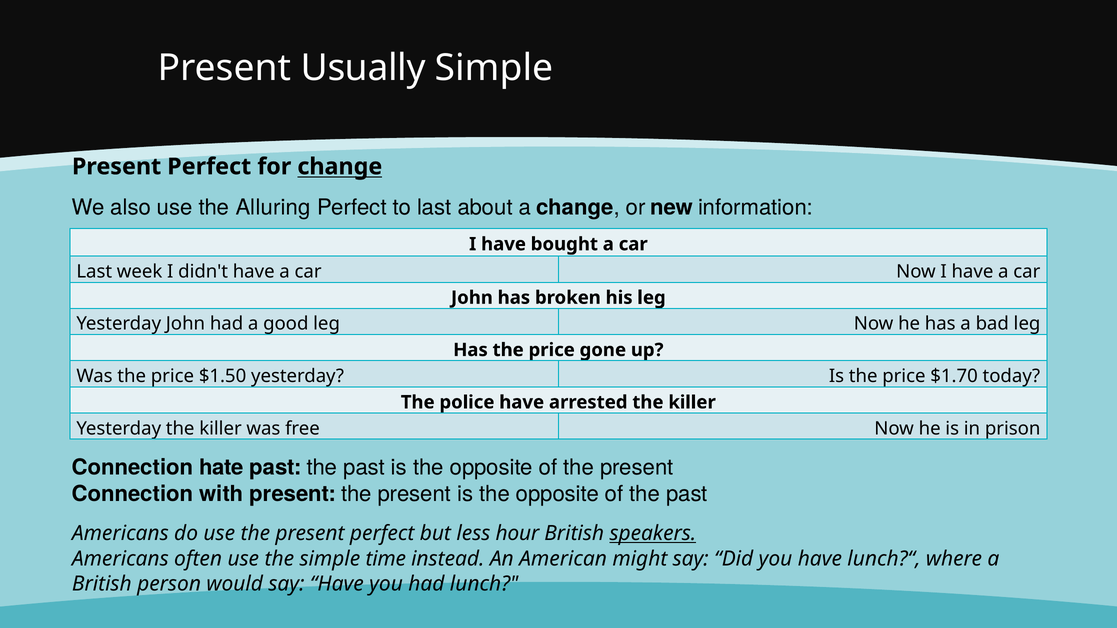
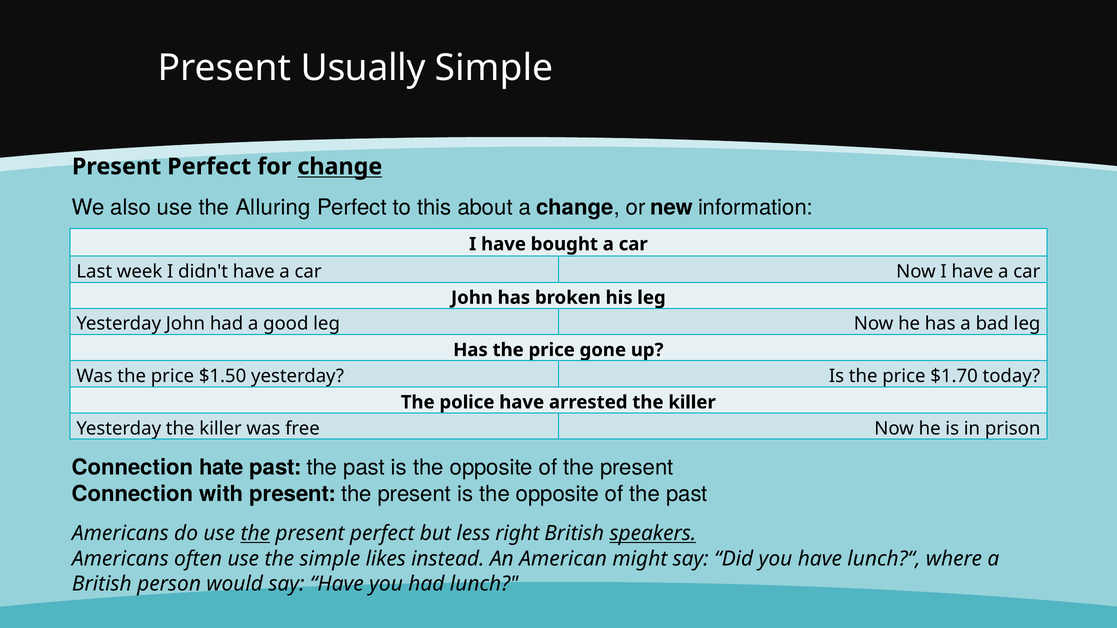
to last: last -> this
the at (255, 534) underline: none -> present
hour: hour -> right
time: time -> likes
